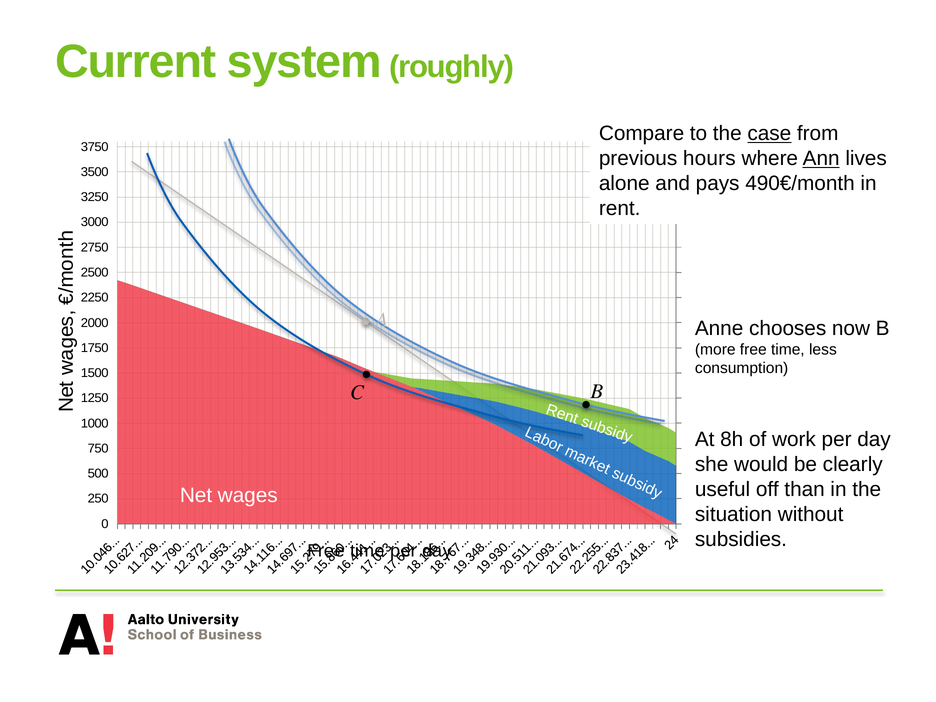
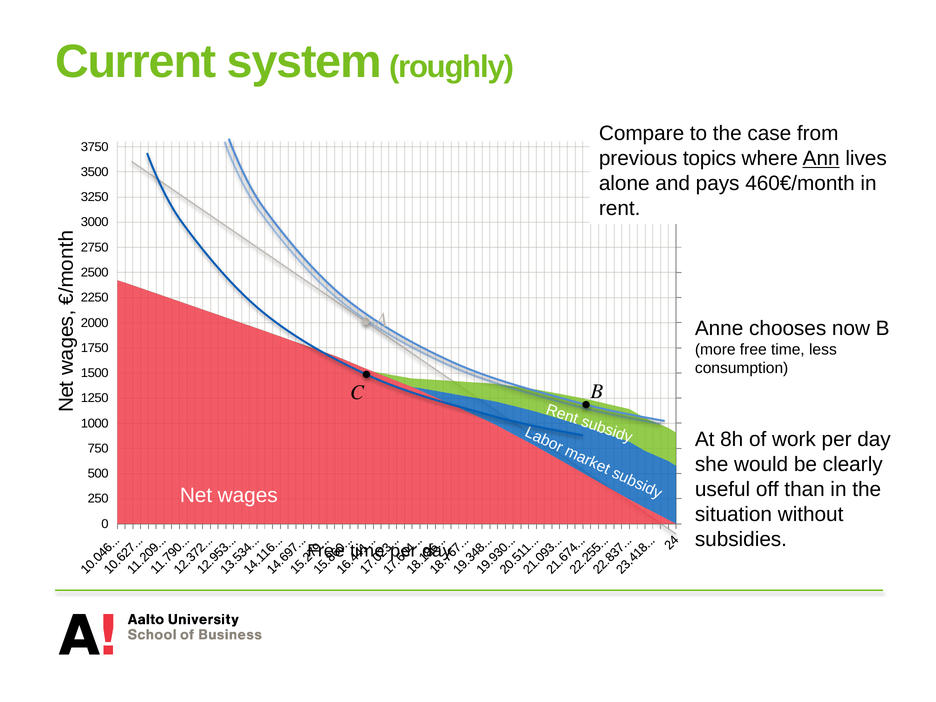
case underline: present -> none
hours: hours -> topics
490€/month: 490€/month -> 460€/month
